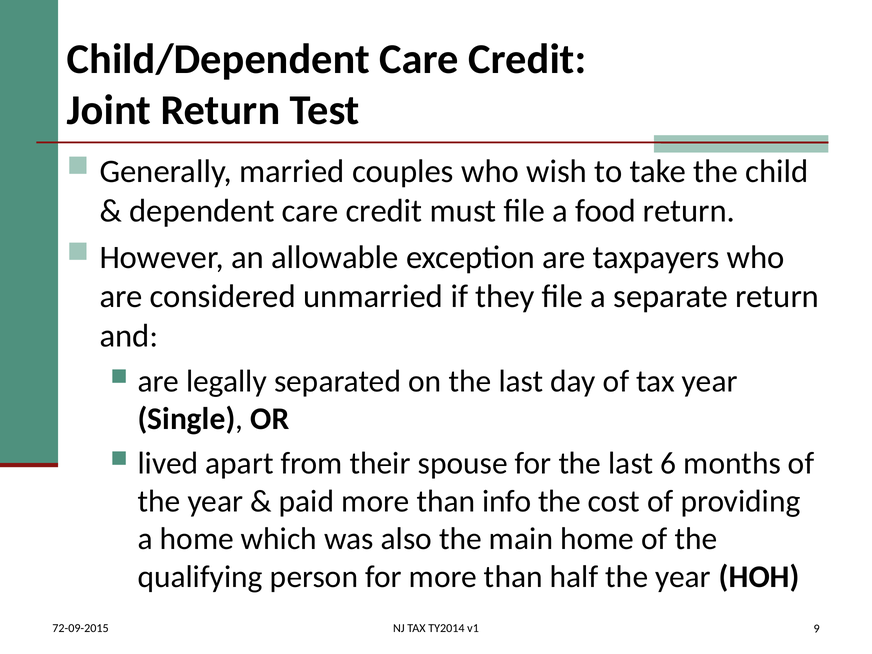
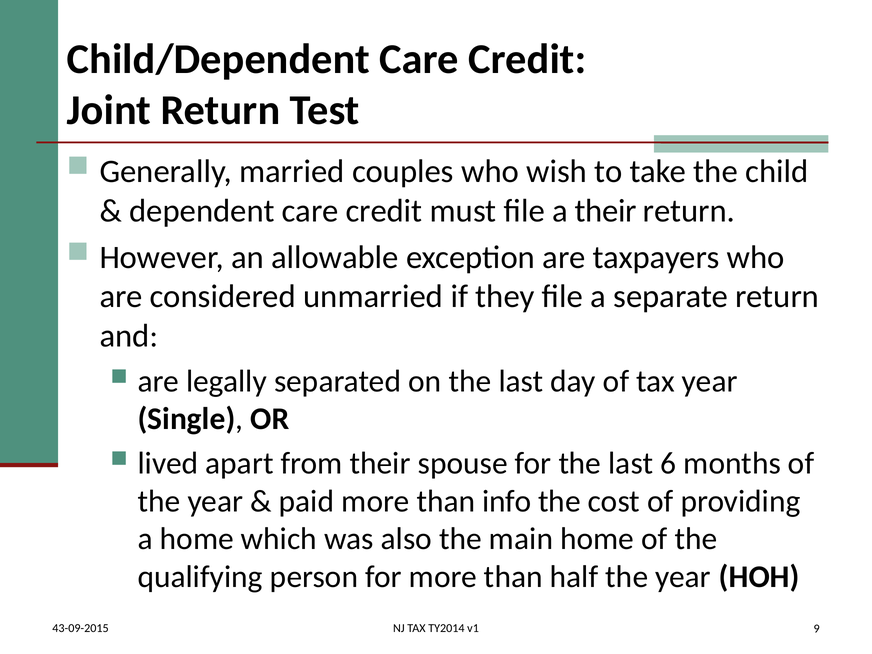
a food: food -> their
72-09-2015: 72-09-2015 -> 43-09-2015
